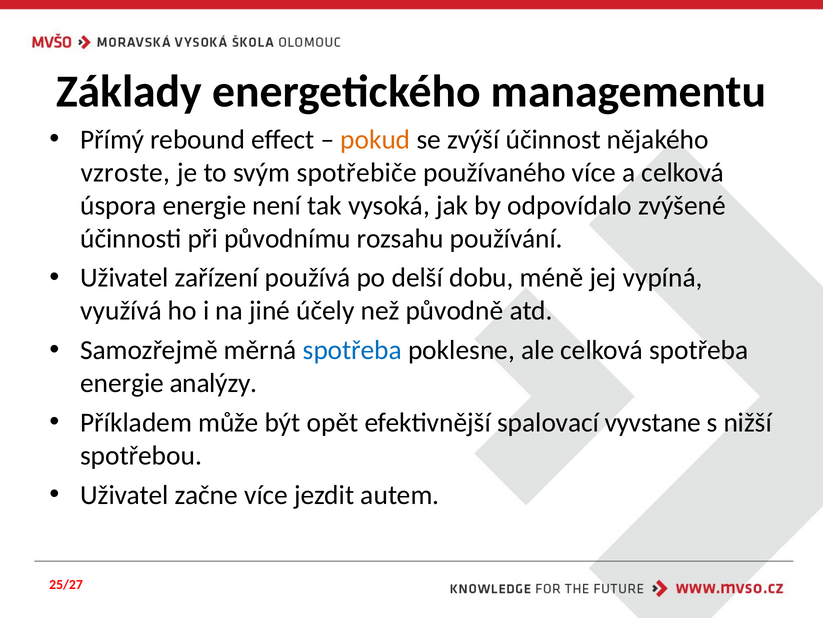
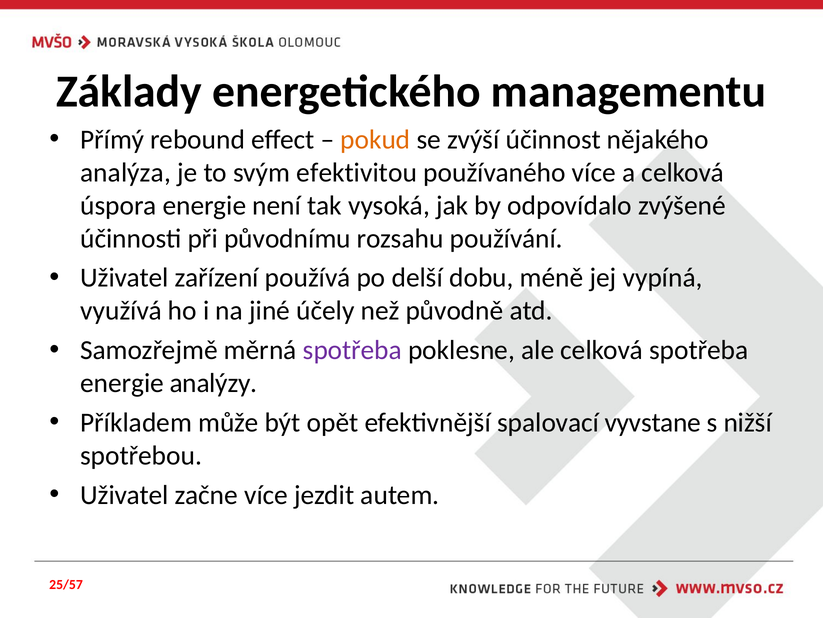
vzroste: vzroste -> analýza
spotřebiče: spotřebiče -> efektivitou
spotřeba at (352, 350) colour: blue -> purple
25/27: 25/27 -> 25/57
